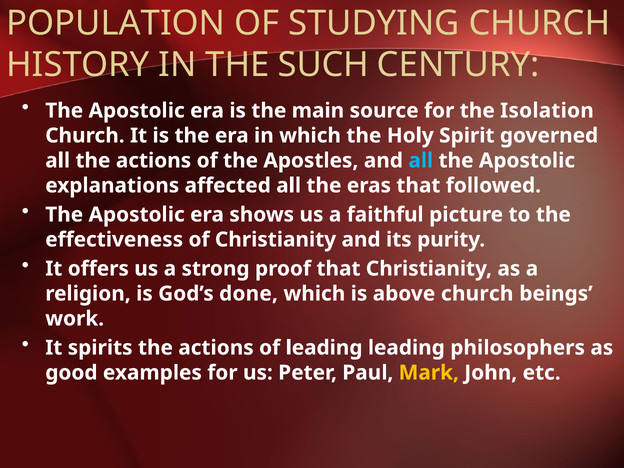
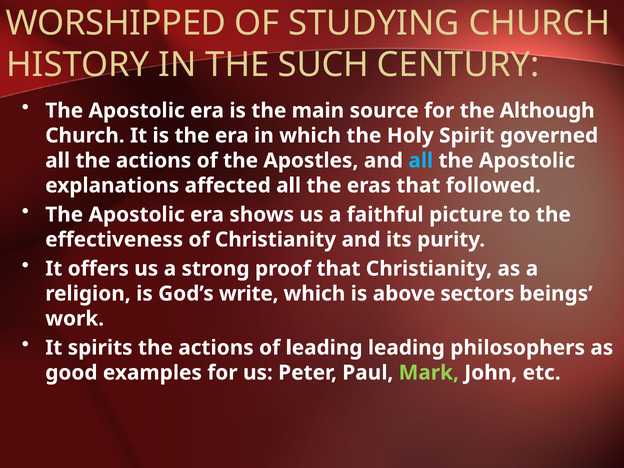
POPULATION: POPULATION -> WORSHIPPED
Isolation: Isolation -> Although
done: done -> write
above church: church -> sectors
Mark colour: yellow -> light green
